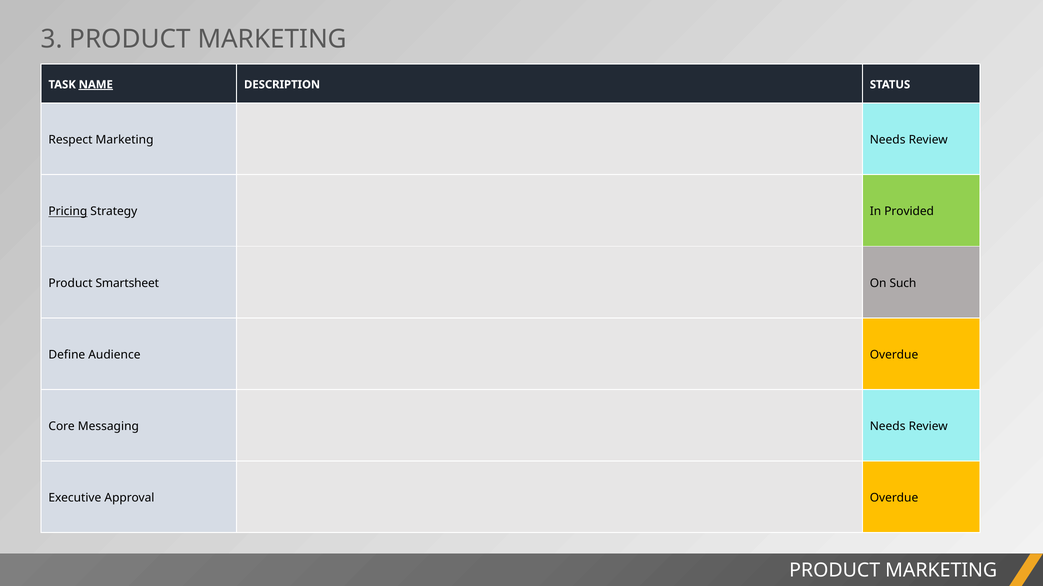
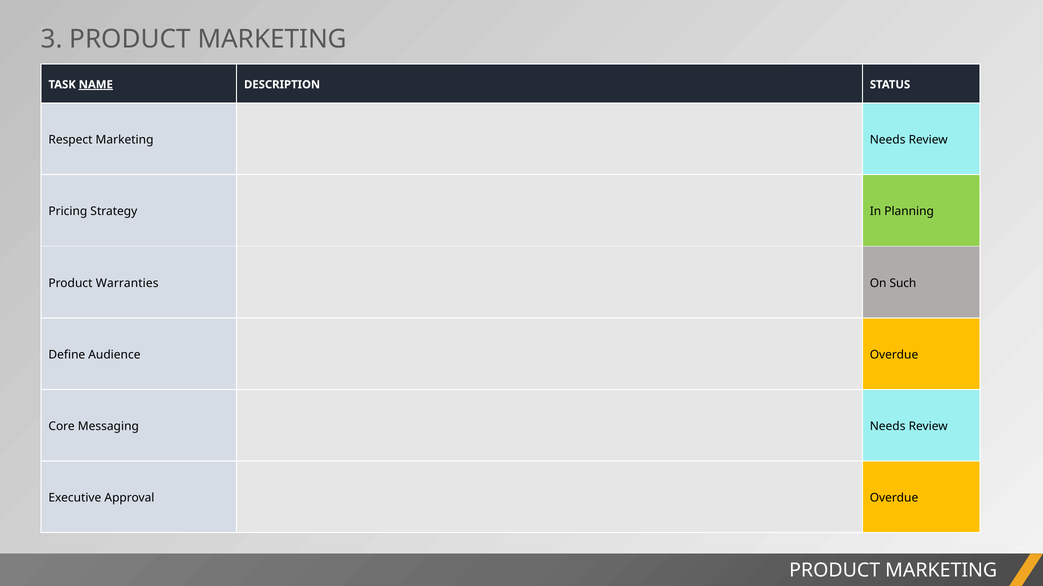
Pricing underline: present -> none
Provided: Provided -> Planning
Smartsheet: Smartsheet -> Warranties
